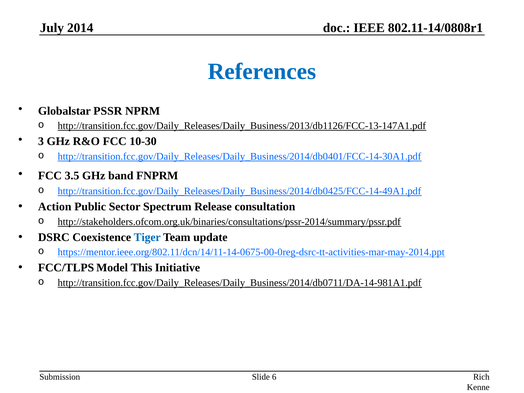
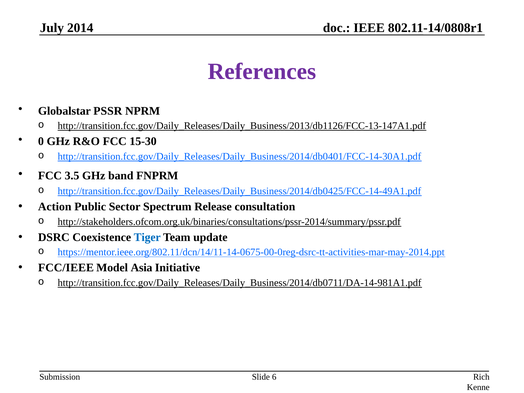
References colour: blue -> purple
3: 3 -> 0
10-30: 10-30 -> 15-30
FCC/TLPS: FCC/TLPS -> FCC/IEEE
This: This -> Asia
